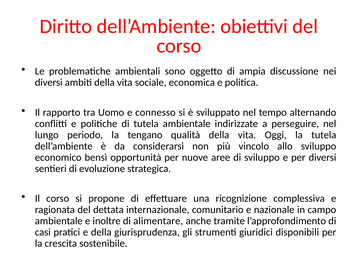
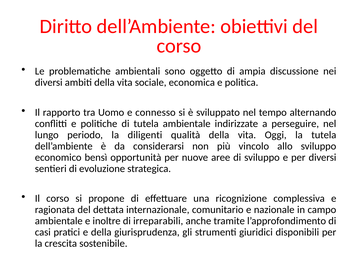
tengano: tengano -> diligenti
alimentare: alimentare -> irreparabili
